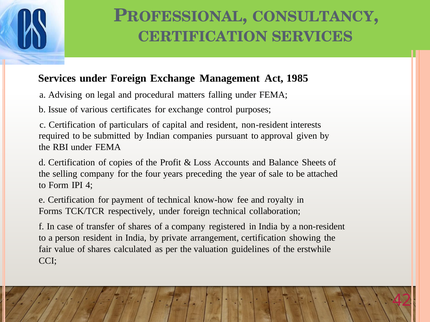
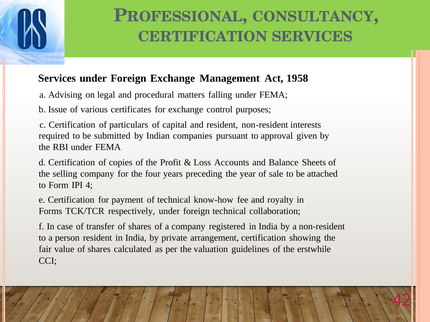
1985: 1985 -> 1958
